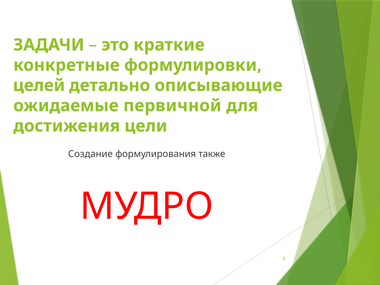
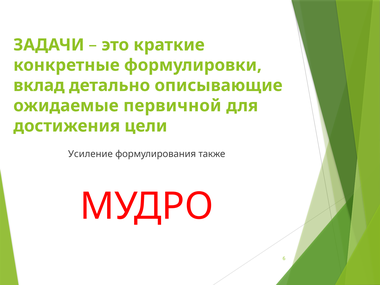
целей: целей -> вклад
Создание: Создание -> Усиление
